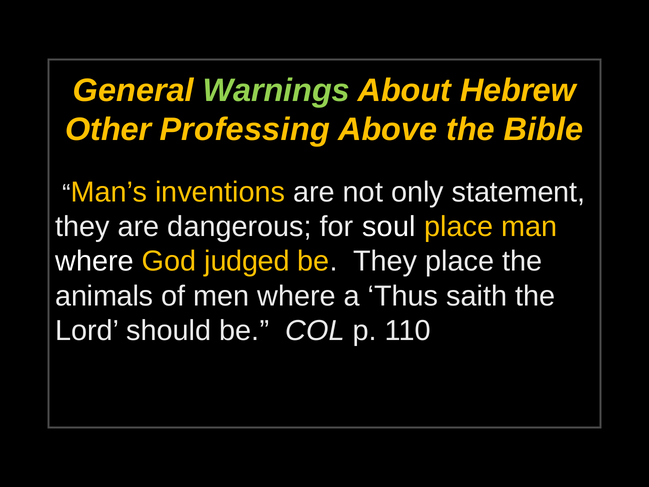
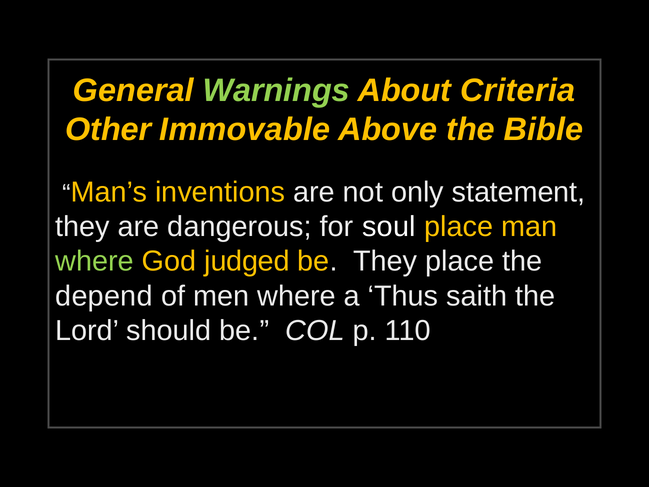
Hebrew: Hebrew -> Criteria
Professing: Professing -> Immovable
where at (95, 261) colour: white -> light green
animals: animals -> depend
